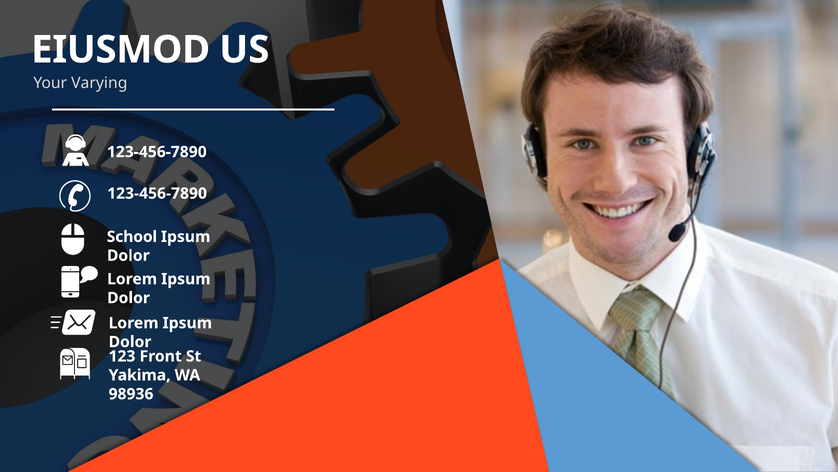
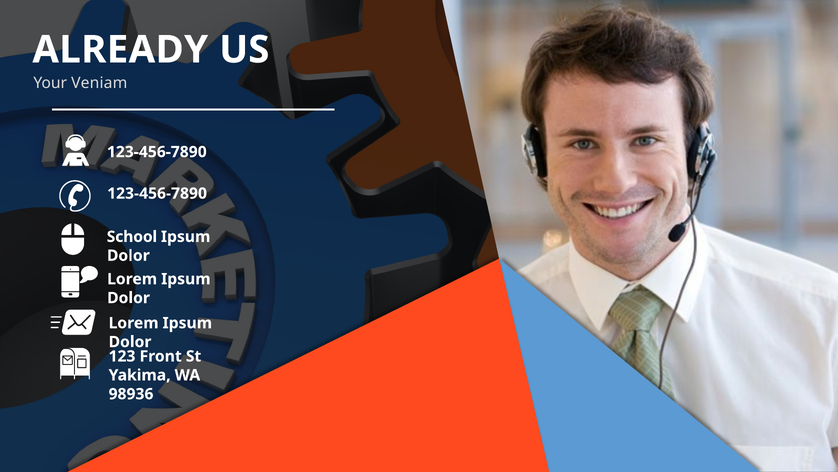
EIUSMOD: EIUSMOD -> ALREADY
Varying: Varying -> Veniam
